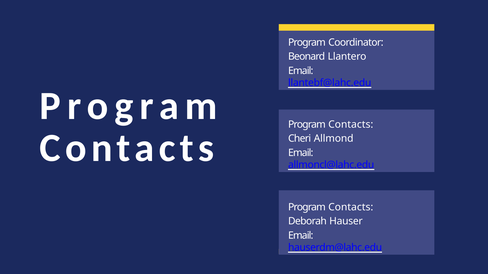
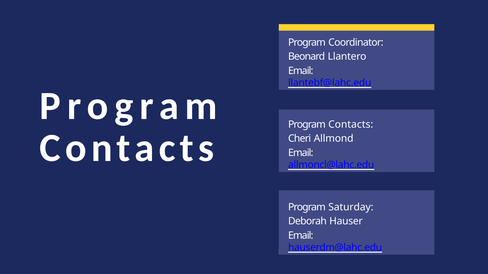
Contacts at (351, 207): Contacts -> Saturday
